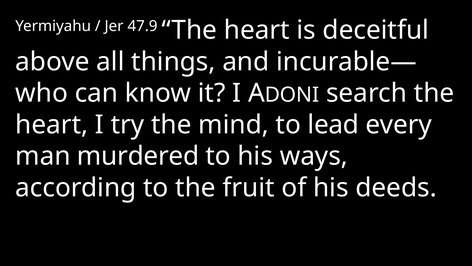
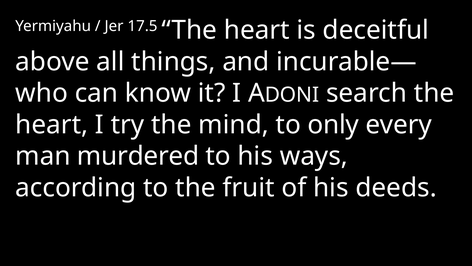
47.9: 47.9 -> 17.5
lead: lead -> only
